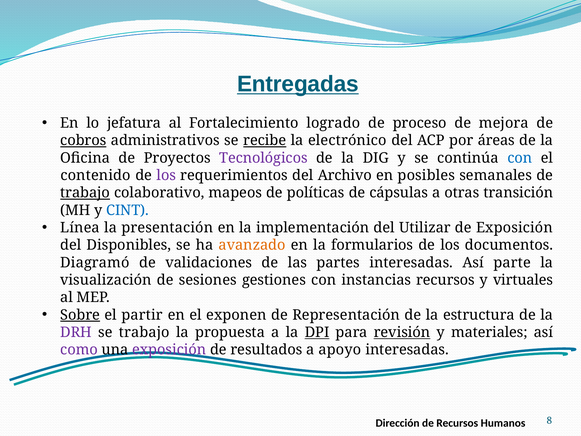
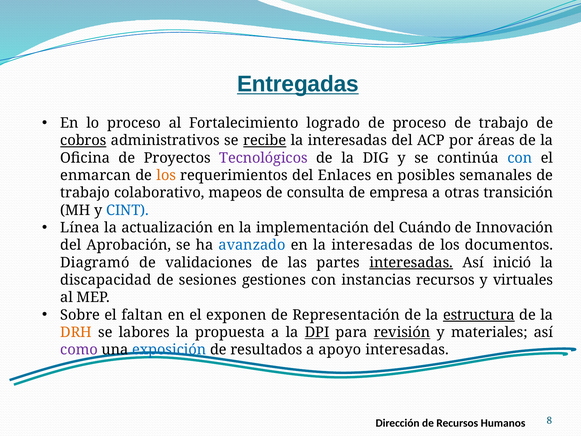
lo jefatura: jefatura -> proceso
proceso de mejora: mejora -> trabajo
electrónico at (347, 140): electrónico -> interesadas
contenido: contenido -> enmarcan
los at (166, 175) colour: purple -> orange
Archivo: Archivo -> Enlaces
trabajo at (85, 193) underline: present -> none
políticas: políticas -> consulta
cápsulas: cápsulas -> empresa
presentación: presentación -> actualización
Utilizar: Utilizar -> Cuándo
de Exposición: Exposición -> Innovación
Disponibles: Disponibles -> Aprobación
avanzado colour: orange -> blue
en la formularios: formularios -> interesadas
interesadas at (411, 262) underline: none -> present
parte: parte -> inició
visualización: visualización -> discapacidad
Sobre underline: present -> none
partir: partir -> faltan
estructura underline: none -> present
DRH colour: purple -> orange
se trabajo: trabajo -> labores
exposición at (169, 350) colour: purple -> blue
